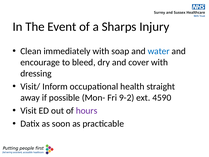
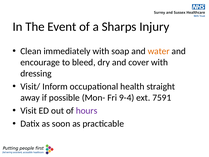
water colour: blue -> orange
9-2: 9-2 -> 9-4
4590: 4590 -> 7591
